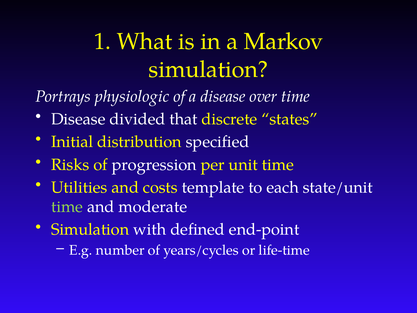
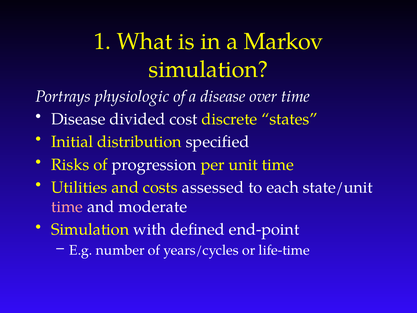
that: that -> cost
template: template -> assessed
time at (67, 207) colour: light green -> pink
